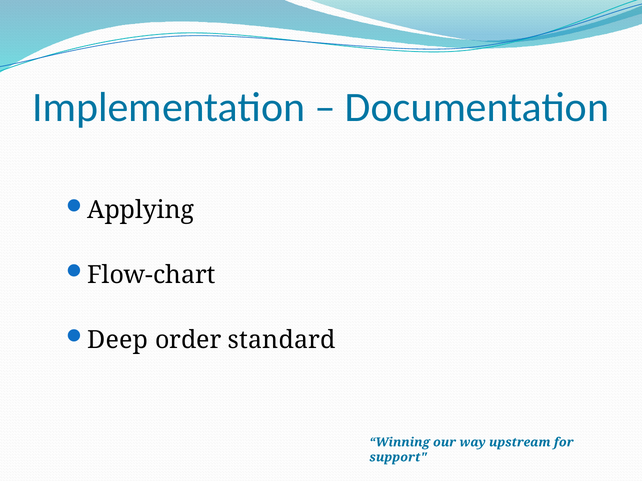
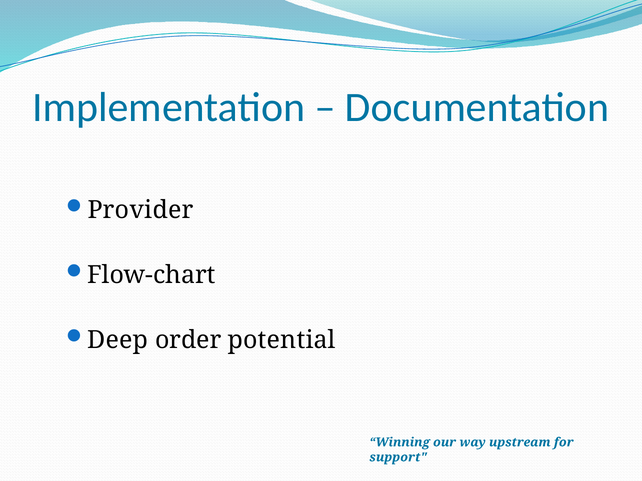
Applying: Applying -> Provider
standard: standard -> potential
